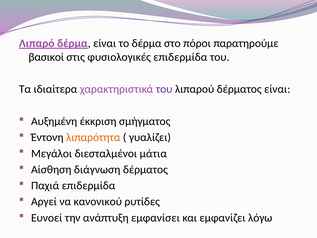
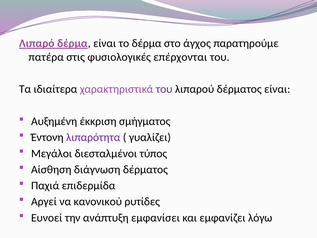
πόροι: πόροι -> άγχος
βασικοί: βασικοί -> πατέρα
φυσιολογικές επιδερμίδα: επιδερμίδα -> επέρχονται
λιπαρότητα colour: orange -> purple
μάτια: μάτια -> τύπος
